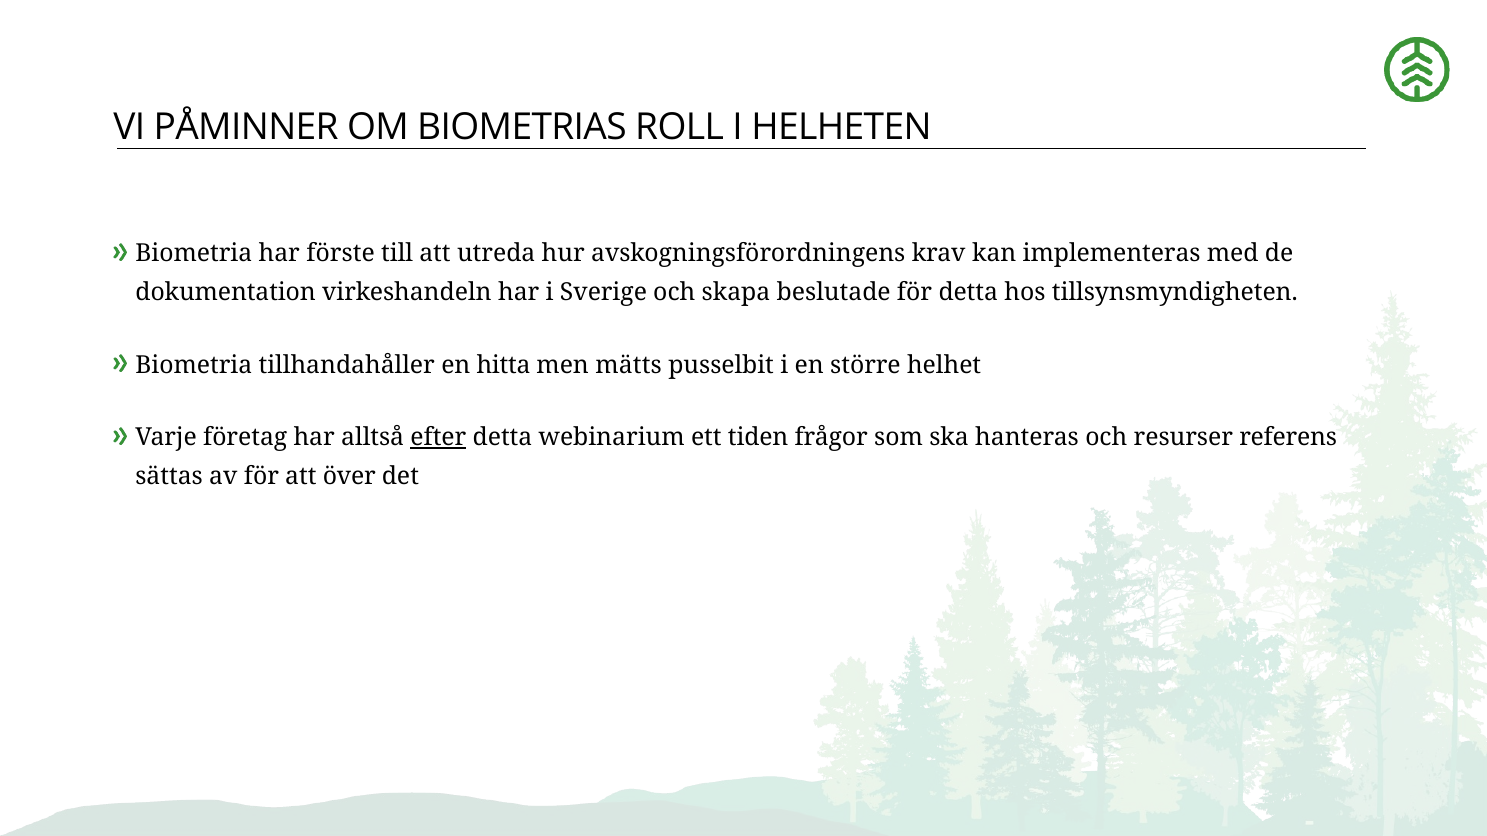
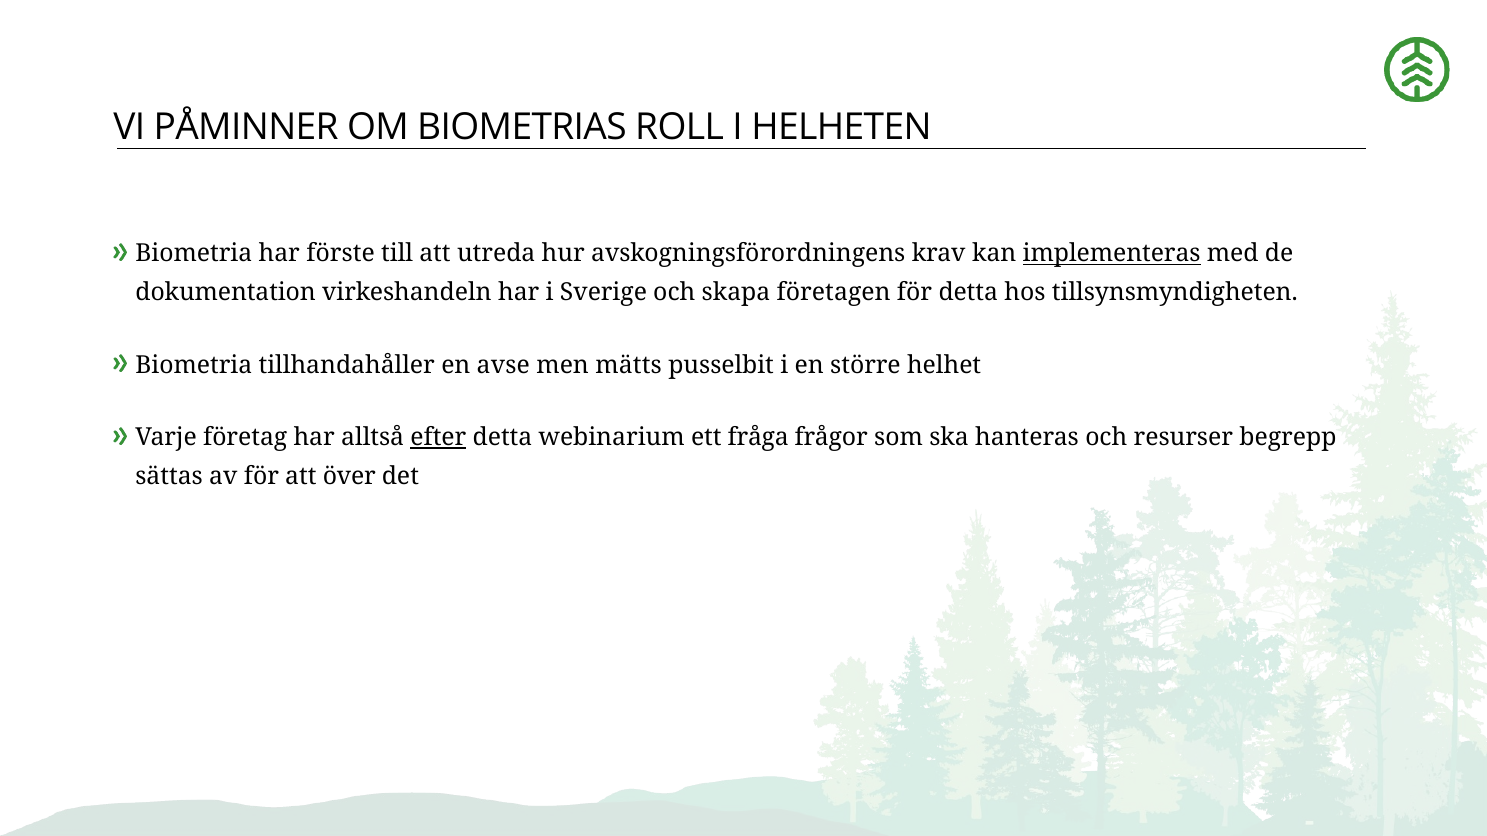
implementeras underline: none -> present
beslutade: beslutade -> företagen
hitta: hitta -> avse
tiden: tiden -> fråga
referens: referens -> begrepp
